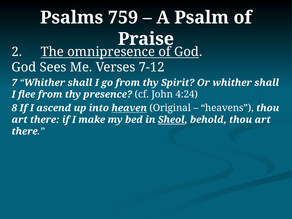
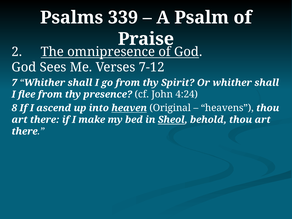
759: 759 -> 339
